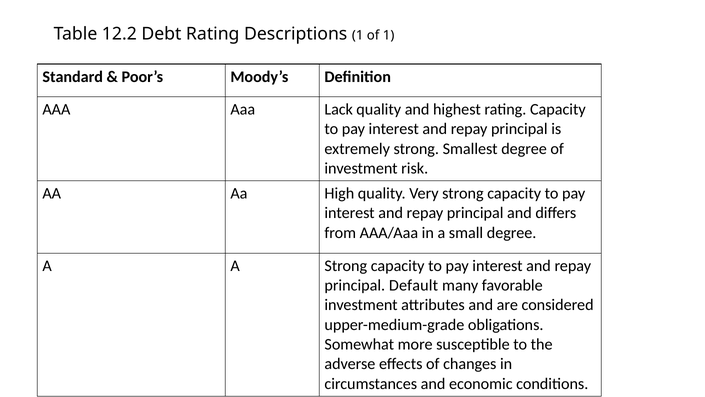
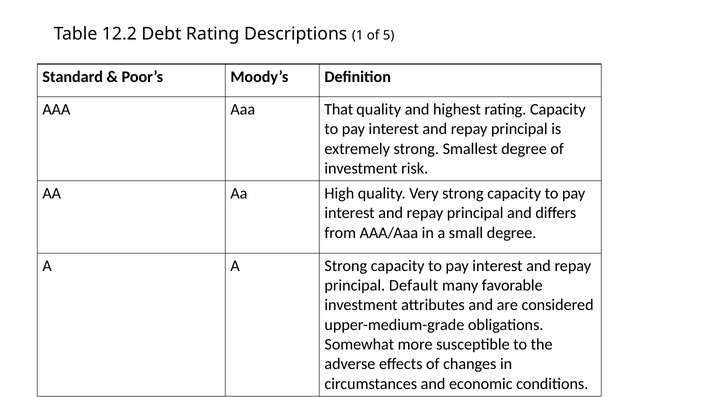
of 1: 1 -> 5
Lack: Lack -> That
